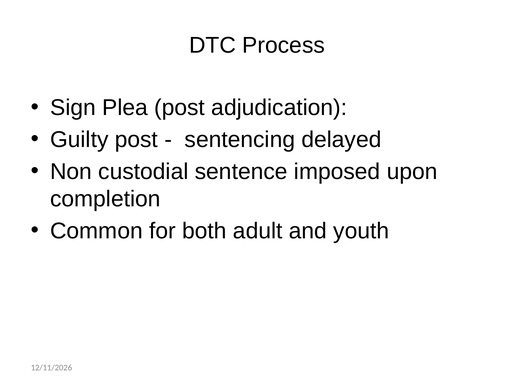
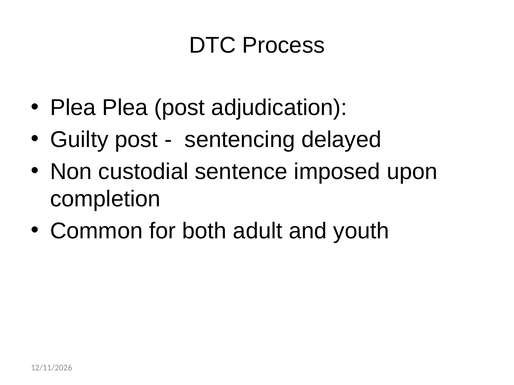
Sign at (73, 108): Sign -> Plea
